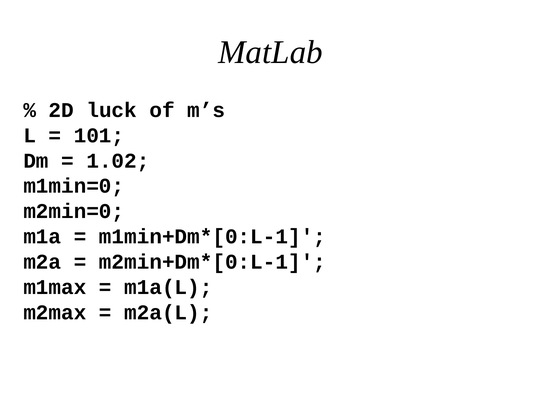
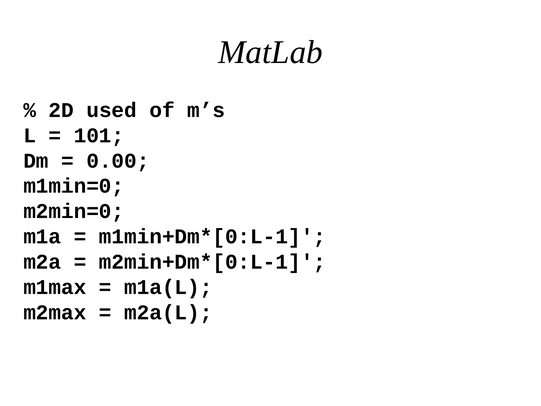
luck: luck -> used
1.02: 1.02 -> 0.00
